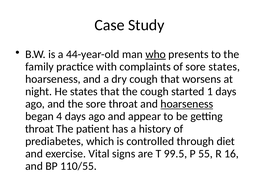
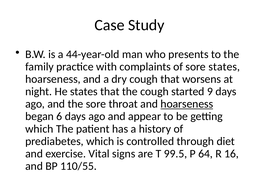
who underline: present -> none
1: 1 -> 9
4: 4 -> 6
throat at (39, 129): throat -> which
55: 55 -> 64
